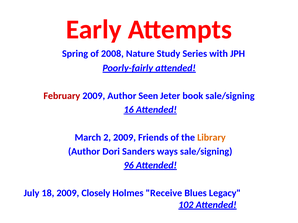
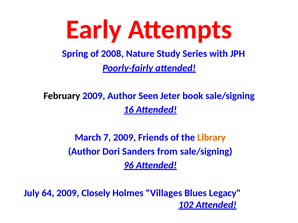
February colour: red -> black
2: 2 -> 7
ways: ways -> from
18: 18 -> 64
Receive: Receive -> Villages
